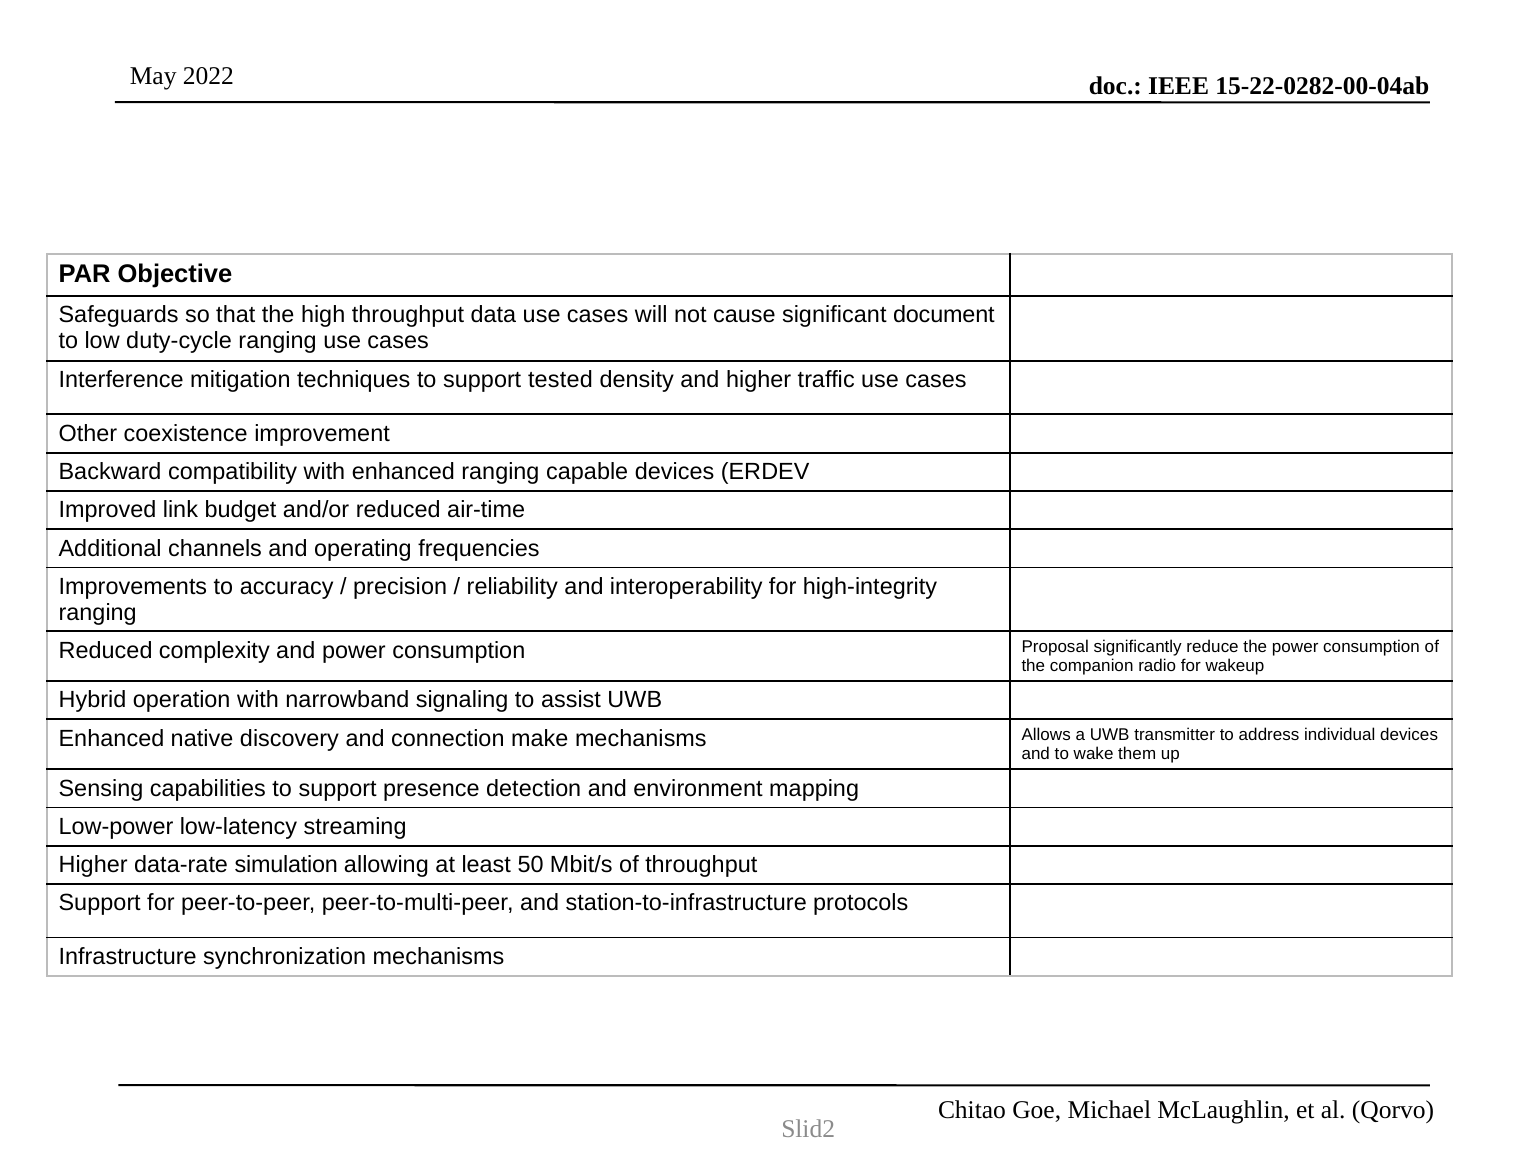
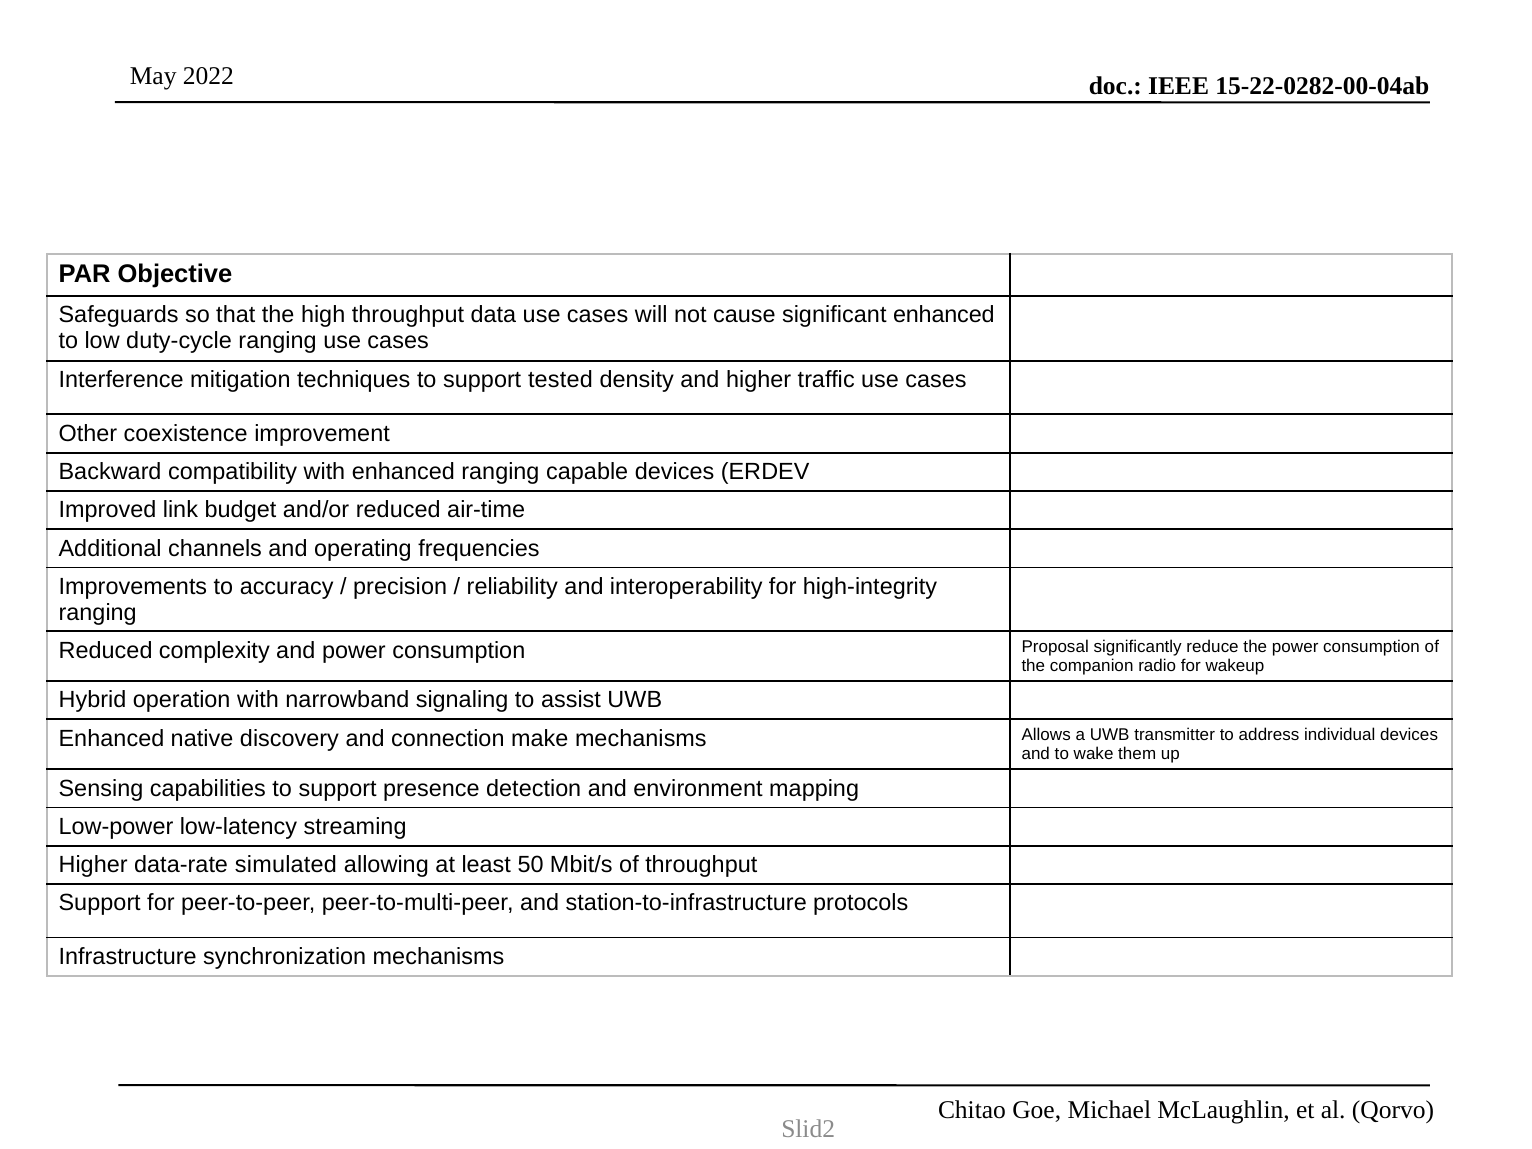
significant document: document -> enhanced
simulation: simulation -> simulated
